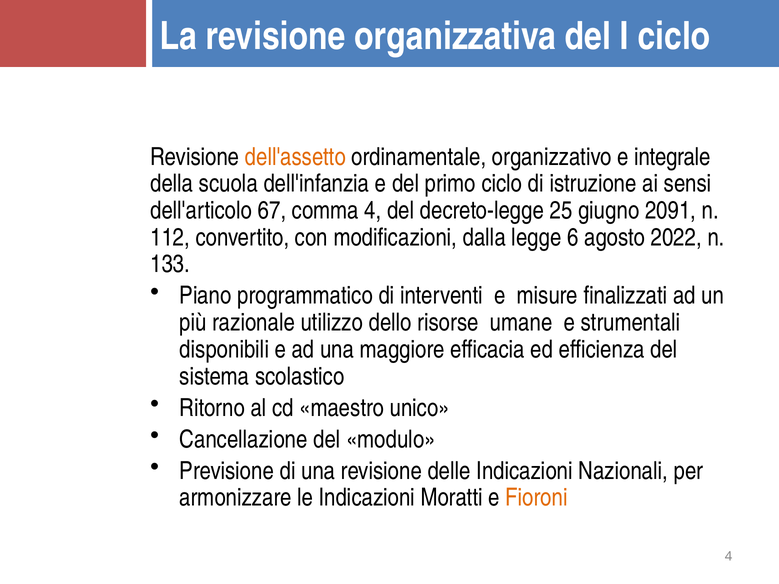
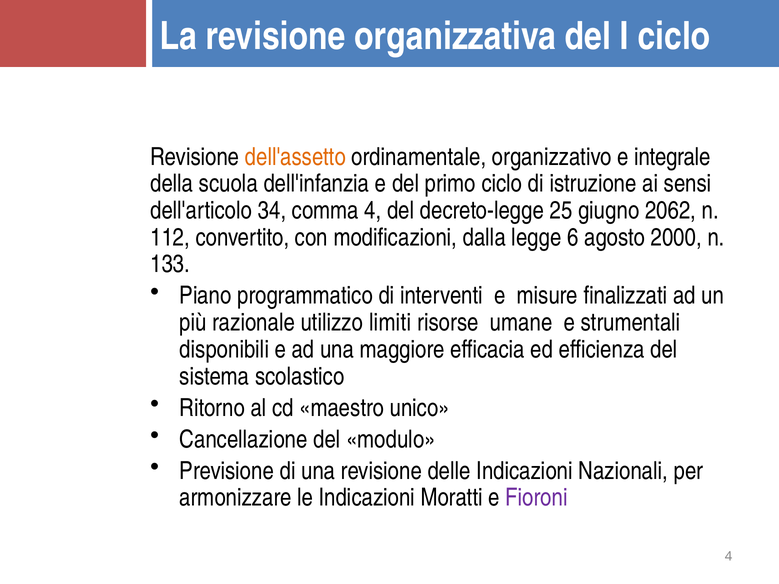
67: 67 -> 34
2091: 2091 -> 2062
2022: 2022 -> 2000
dello: dello -> limiti
Fioroni colour: orange -> purple
